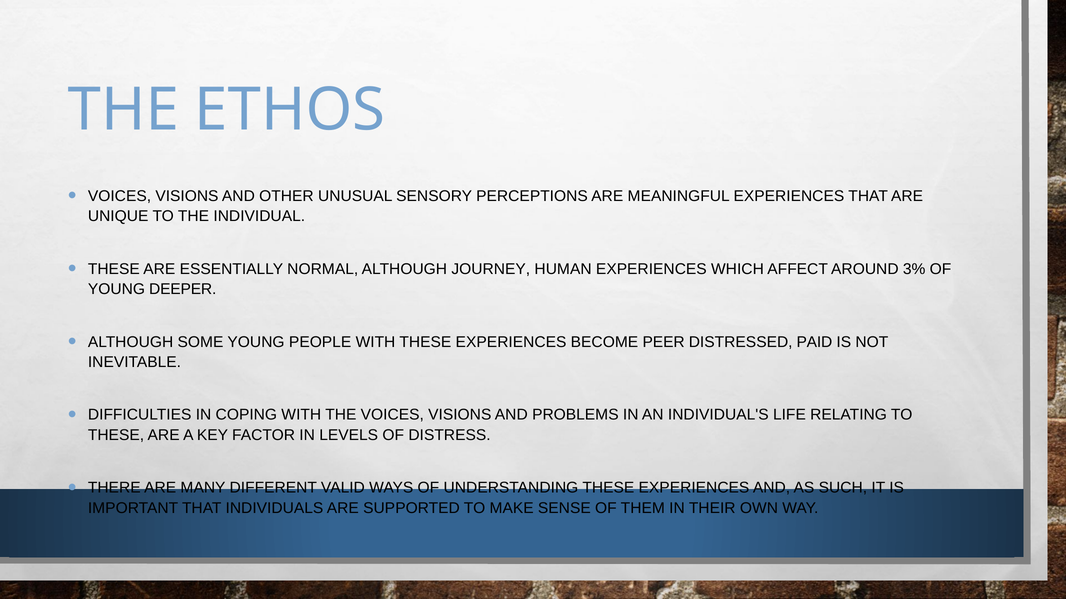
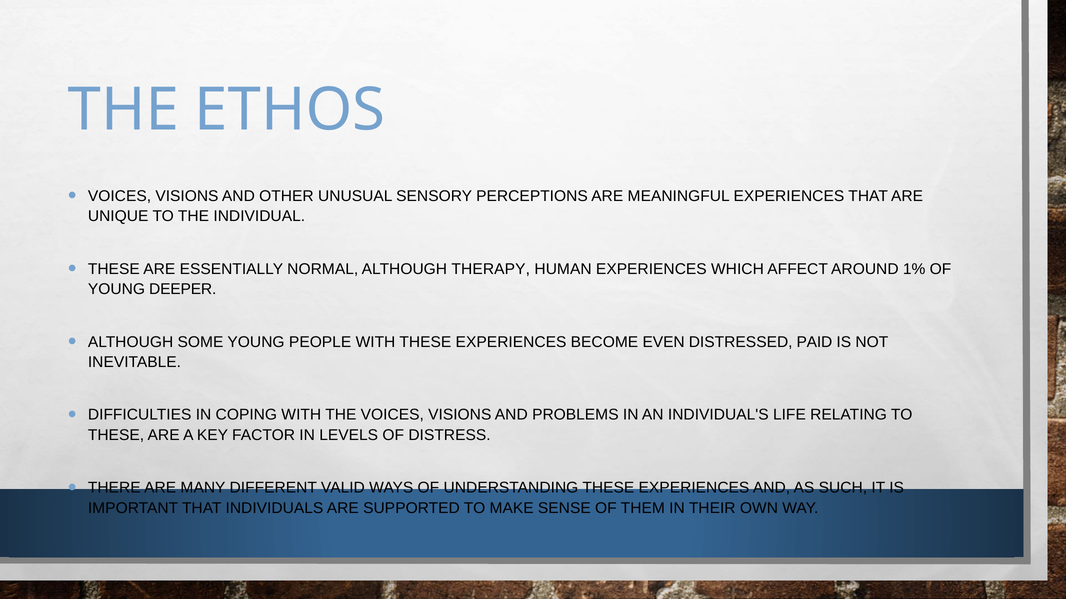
JOURNEY: JOURNEY -> THERAPY
3%: 3% -> 1%
PEER: PEER -> EVEN
